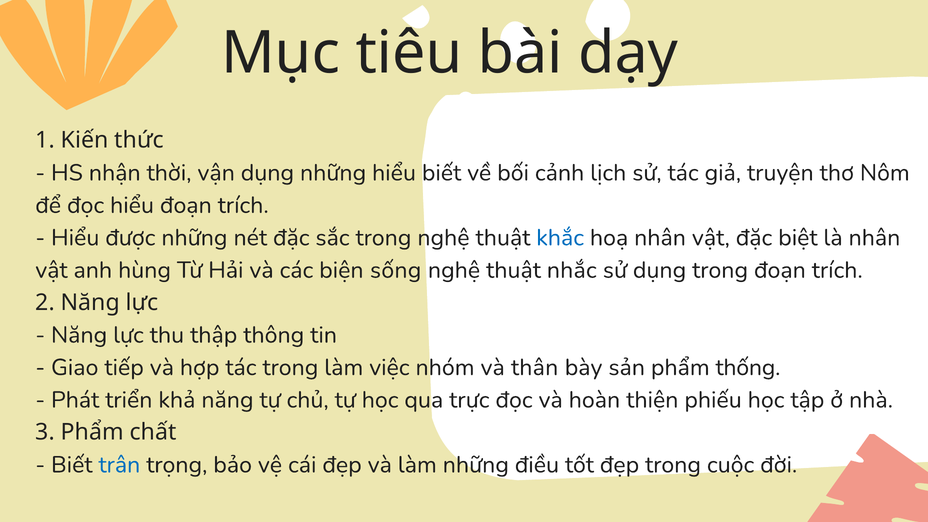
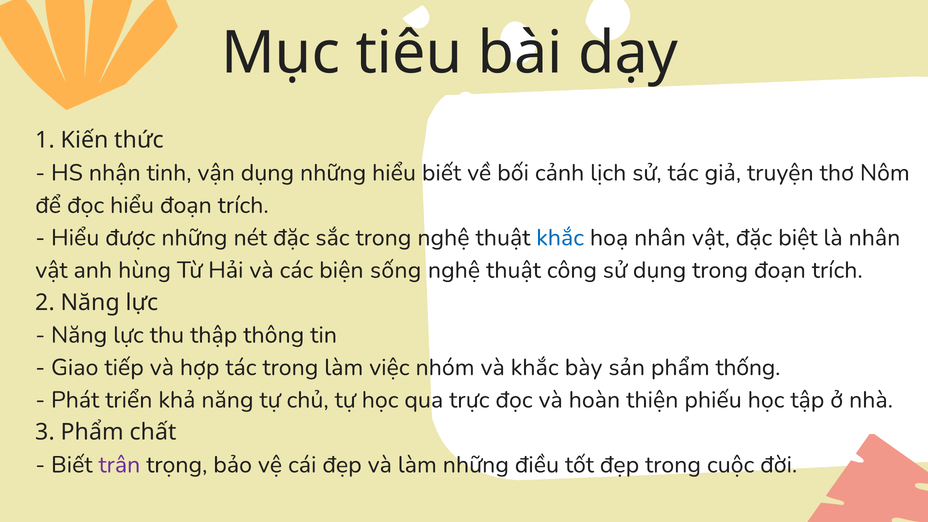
thời: thời -> tinh
nhắc: nhắc -> công
và thân: thân -> khắc
trân colour: blue -> purple
